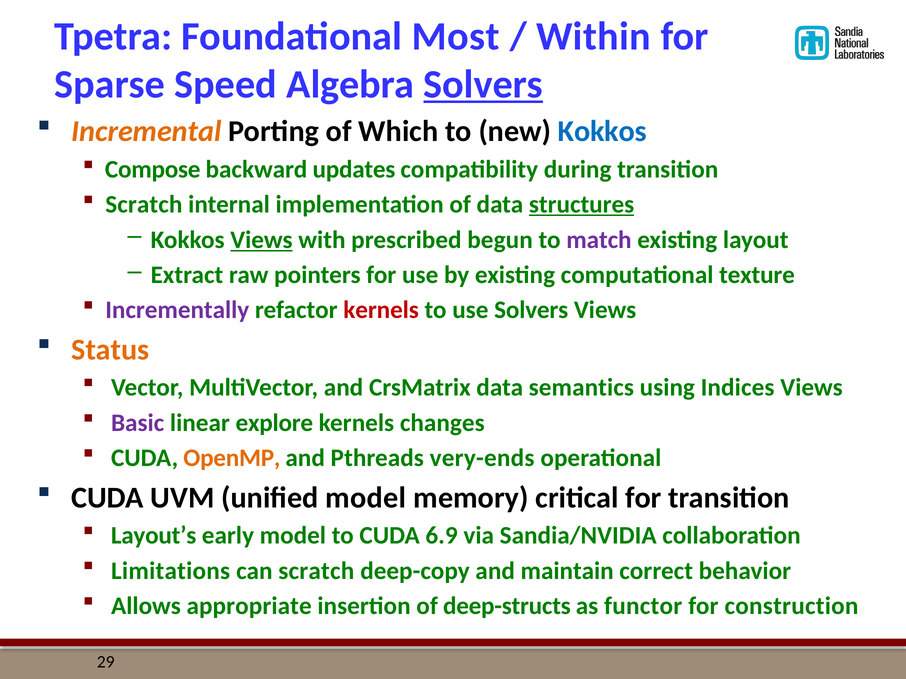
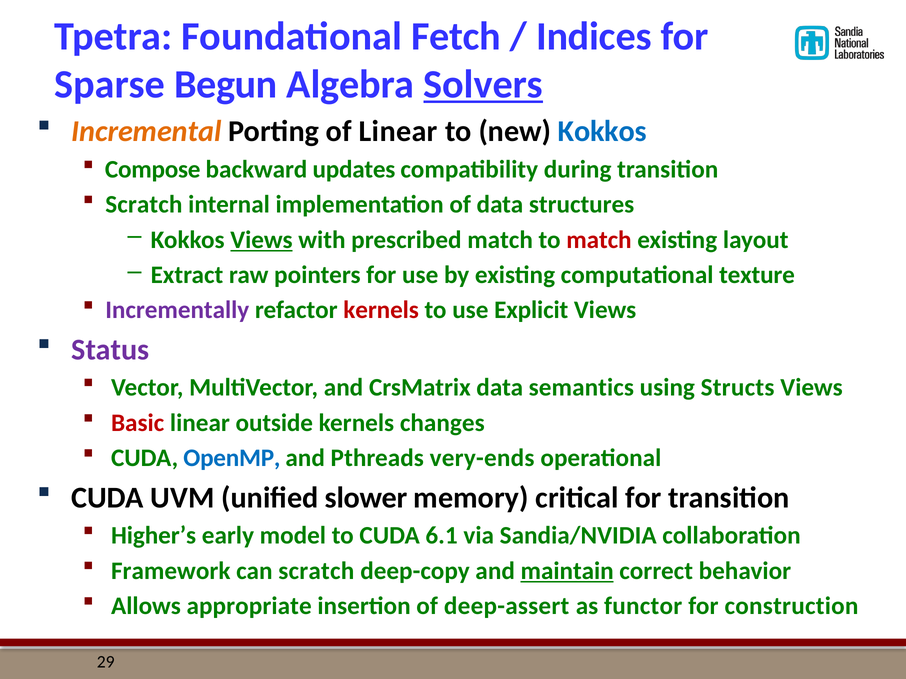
Most: Most -> Fetch
Within: Within -> Indices
Speed: Speed -> Begun
of Which: Which -> Linear
structures underline: present -> none
prescribed begun: begun -> match
match at (599, 240) colour: purple -> red
use Solvers: Solvers -> Explicit
Status colour: orange -> purple
Indices: Indices -> Structs
Basic colour: purple -> red
explore: explore -> outside
OpenMP colour: orange -> blue
unified model: model -> slower
Layout’s: Layout’s -> Higher’s
6.9: 6.9 -> 6.1
Limitations: Limitations -> Framework
maintain underline: none -> present
deep-structs: deep-structs -> deep-assert
